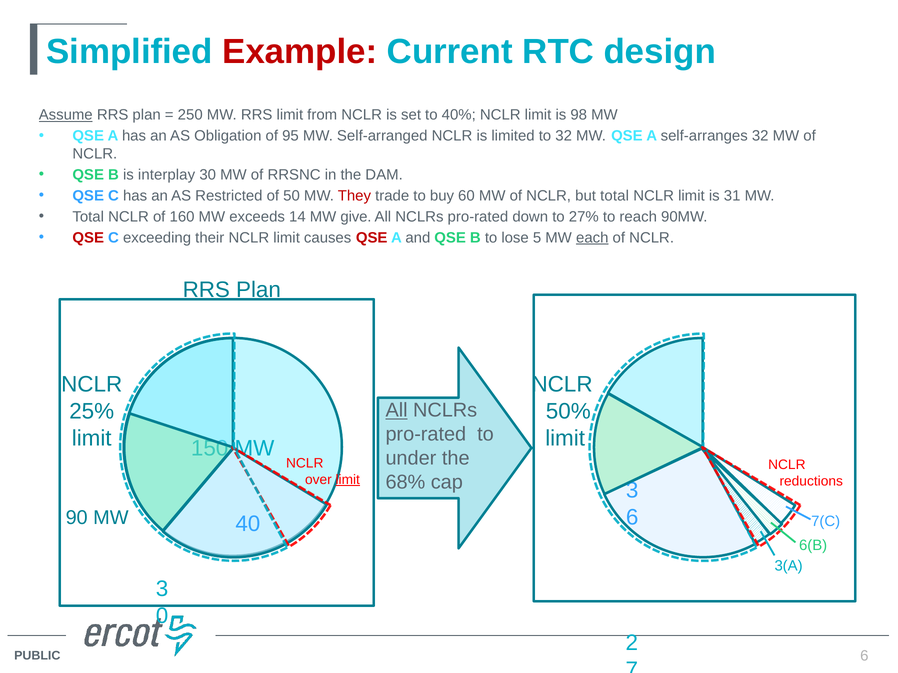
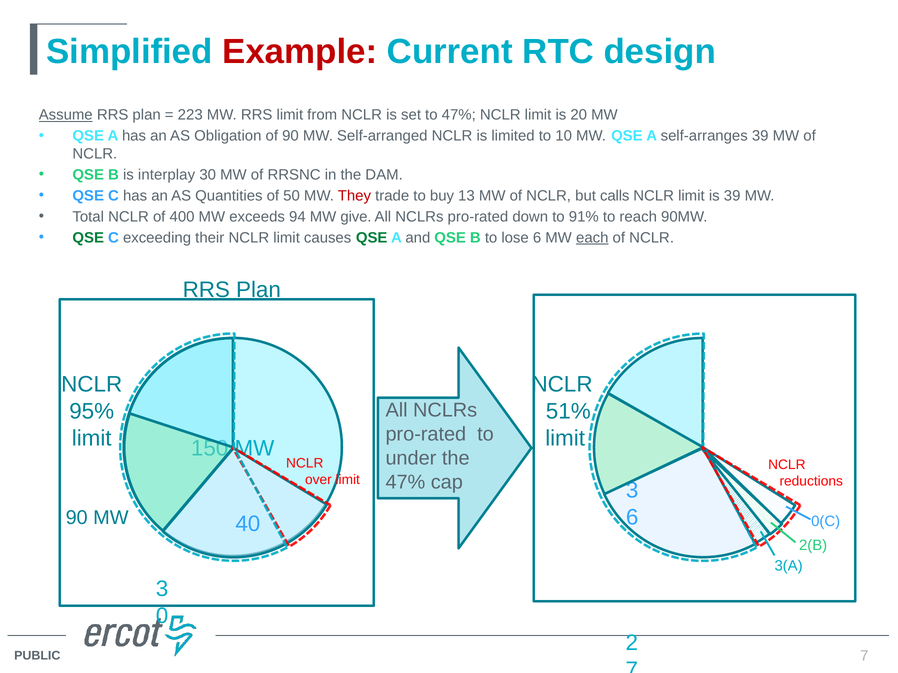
250: 250 -> 223
to 40%: 40% -> 47%
98: 98 -> 20
of 95: 95 -> 90
to 32: 32 -> 10
self-arranges 32: 32 -> 39
Restricted: Restricted -> Quantities
60: 60 -> 13
but total: total -> calls
is 31: 31 -> 39
160: 160 -> 400
14: 14 -> 94
27%: 27% -> 91%
QSE at (88, 238) colour: red -> green
QSE at (372, 238) colour: red -> green
lose 5: 5 -> 6
25%: 25% -> 95%
50%: 50% -> 51%
All at (397, 411) underline: present -> none
68% at (405, 483): 68% -> 47%
limit at (348, 480) underline: present -> none
7(C: 7(C -> 0(C
6(B: 6(B -> 2(B
6 at (864, 656): 6 -> 7
